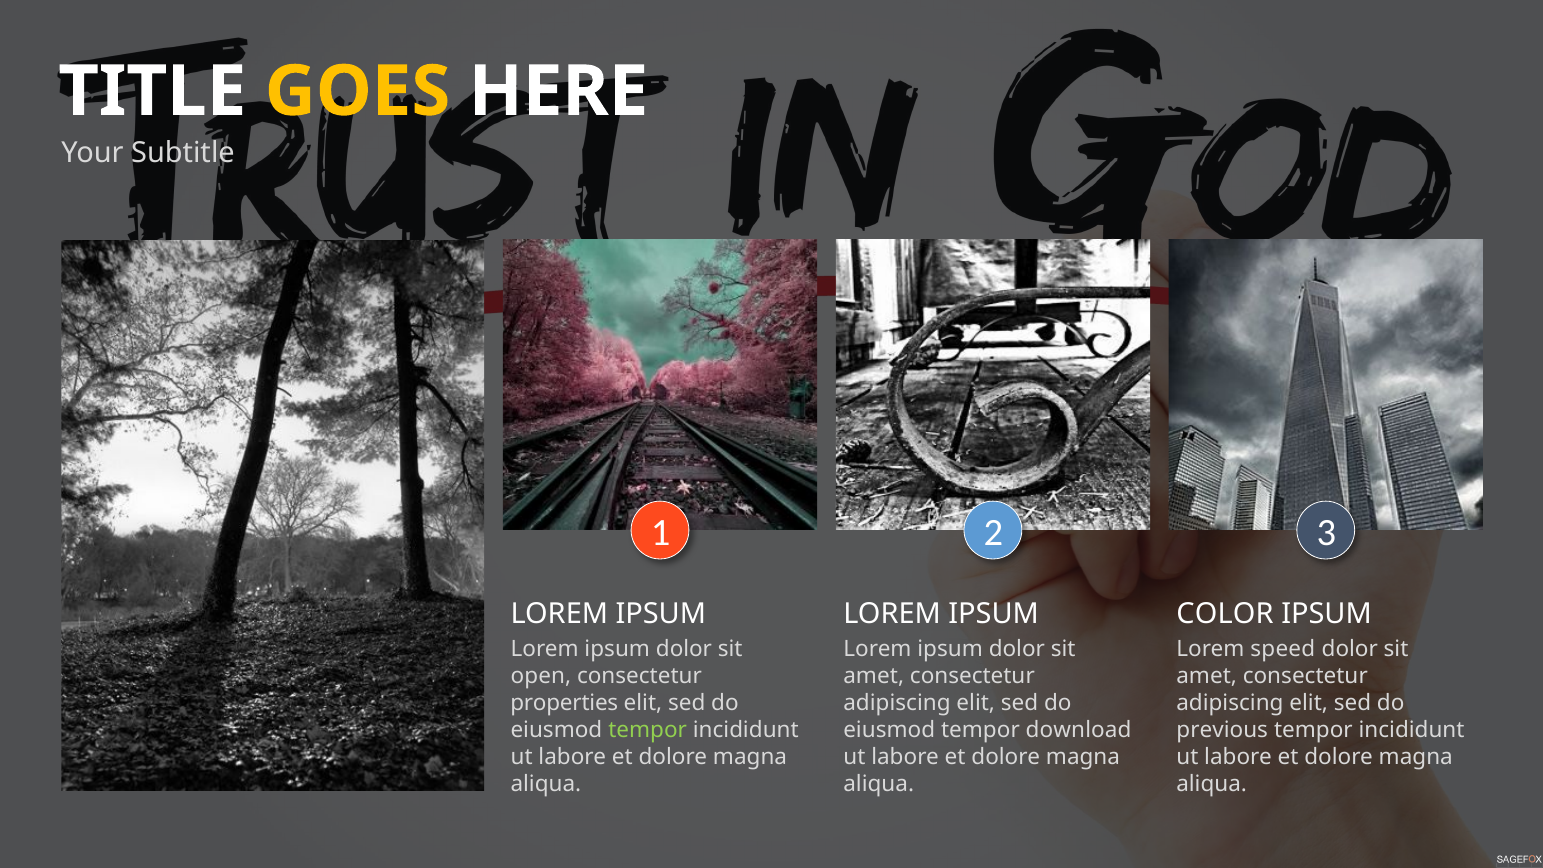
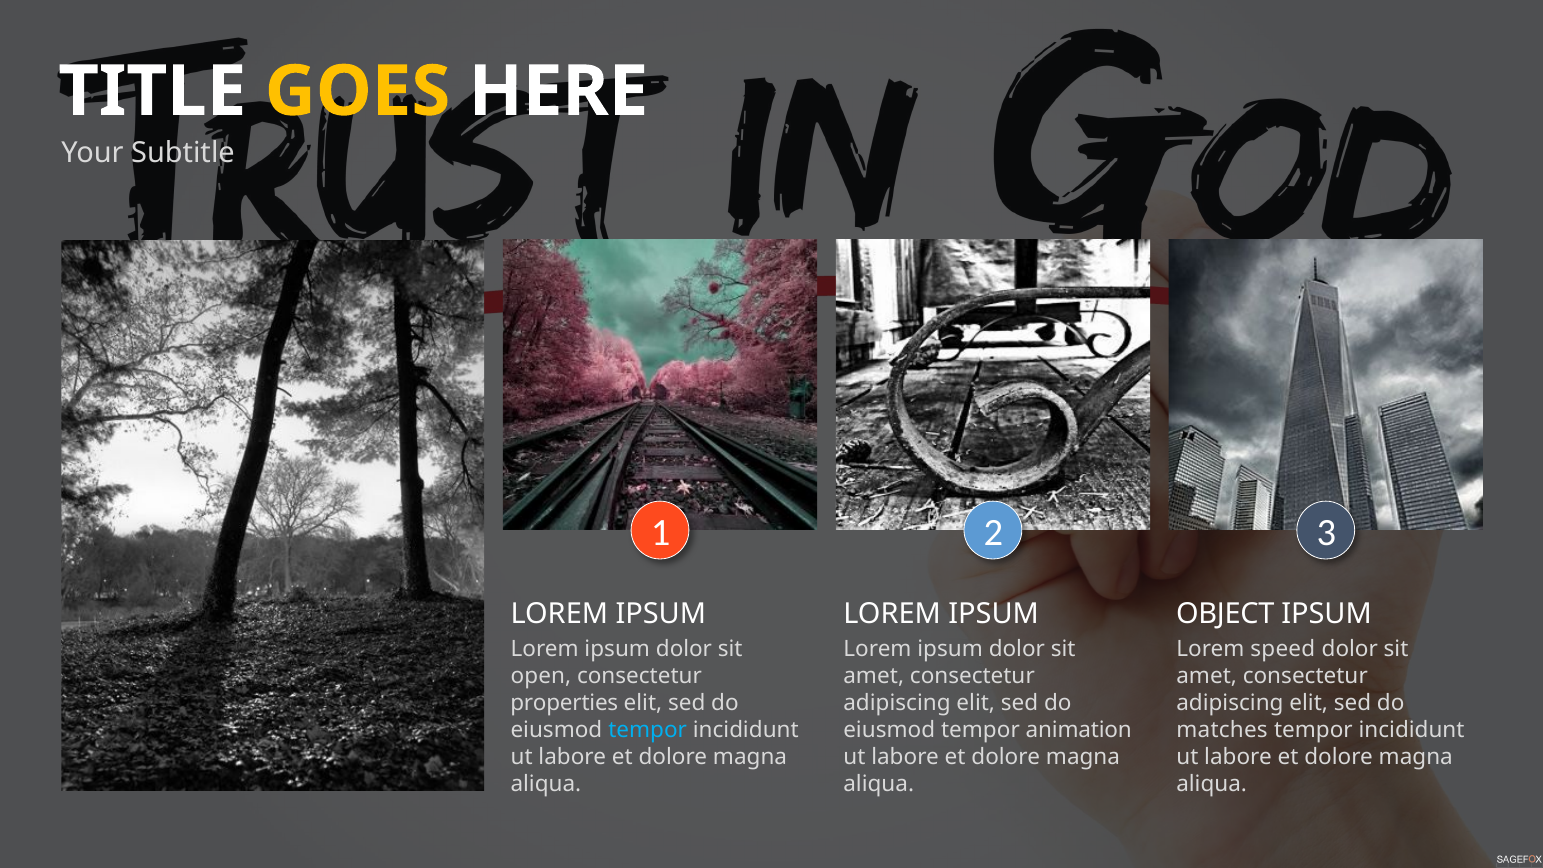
COLOR: COLOR -> OBJECT
tempor at (648, 730) colour: light green -> light blue
download: download -> animation
previous: previous -> matches
